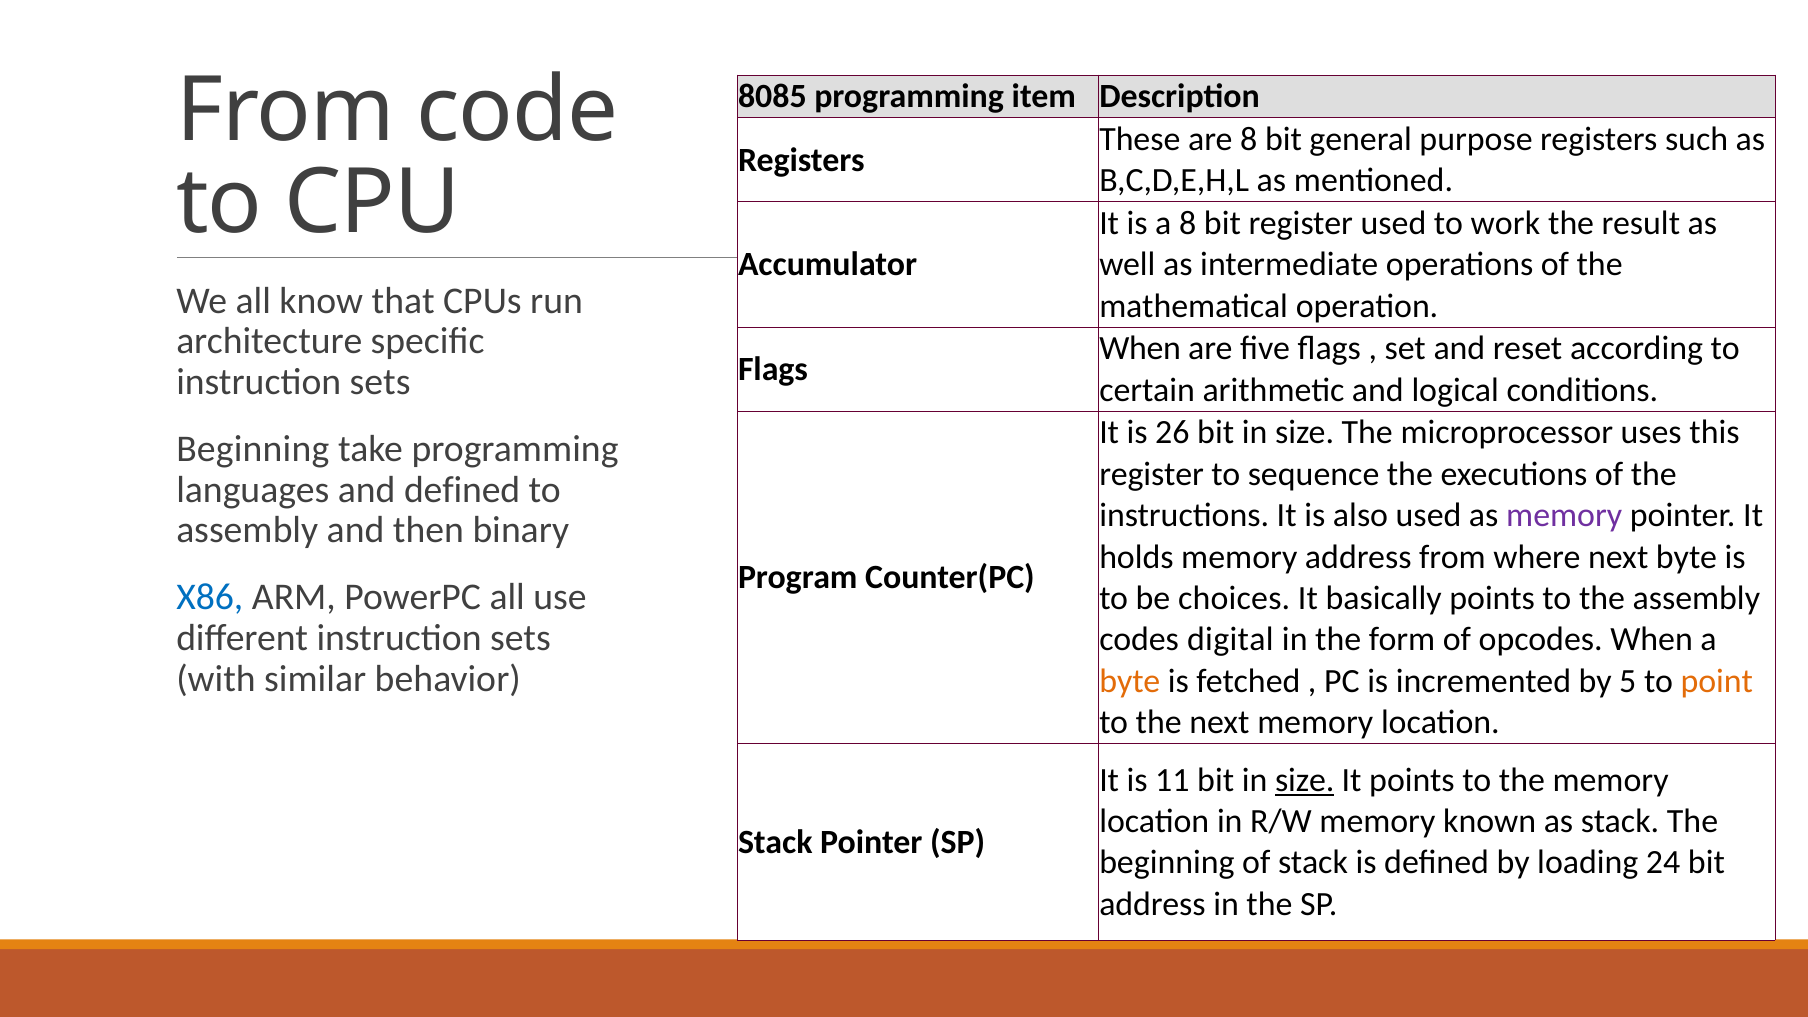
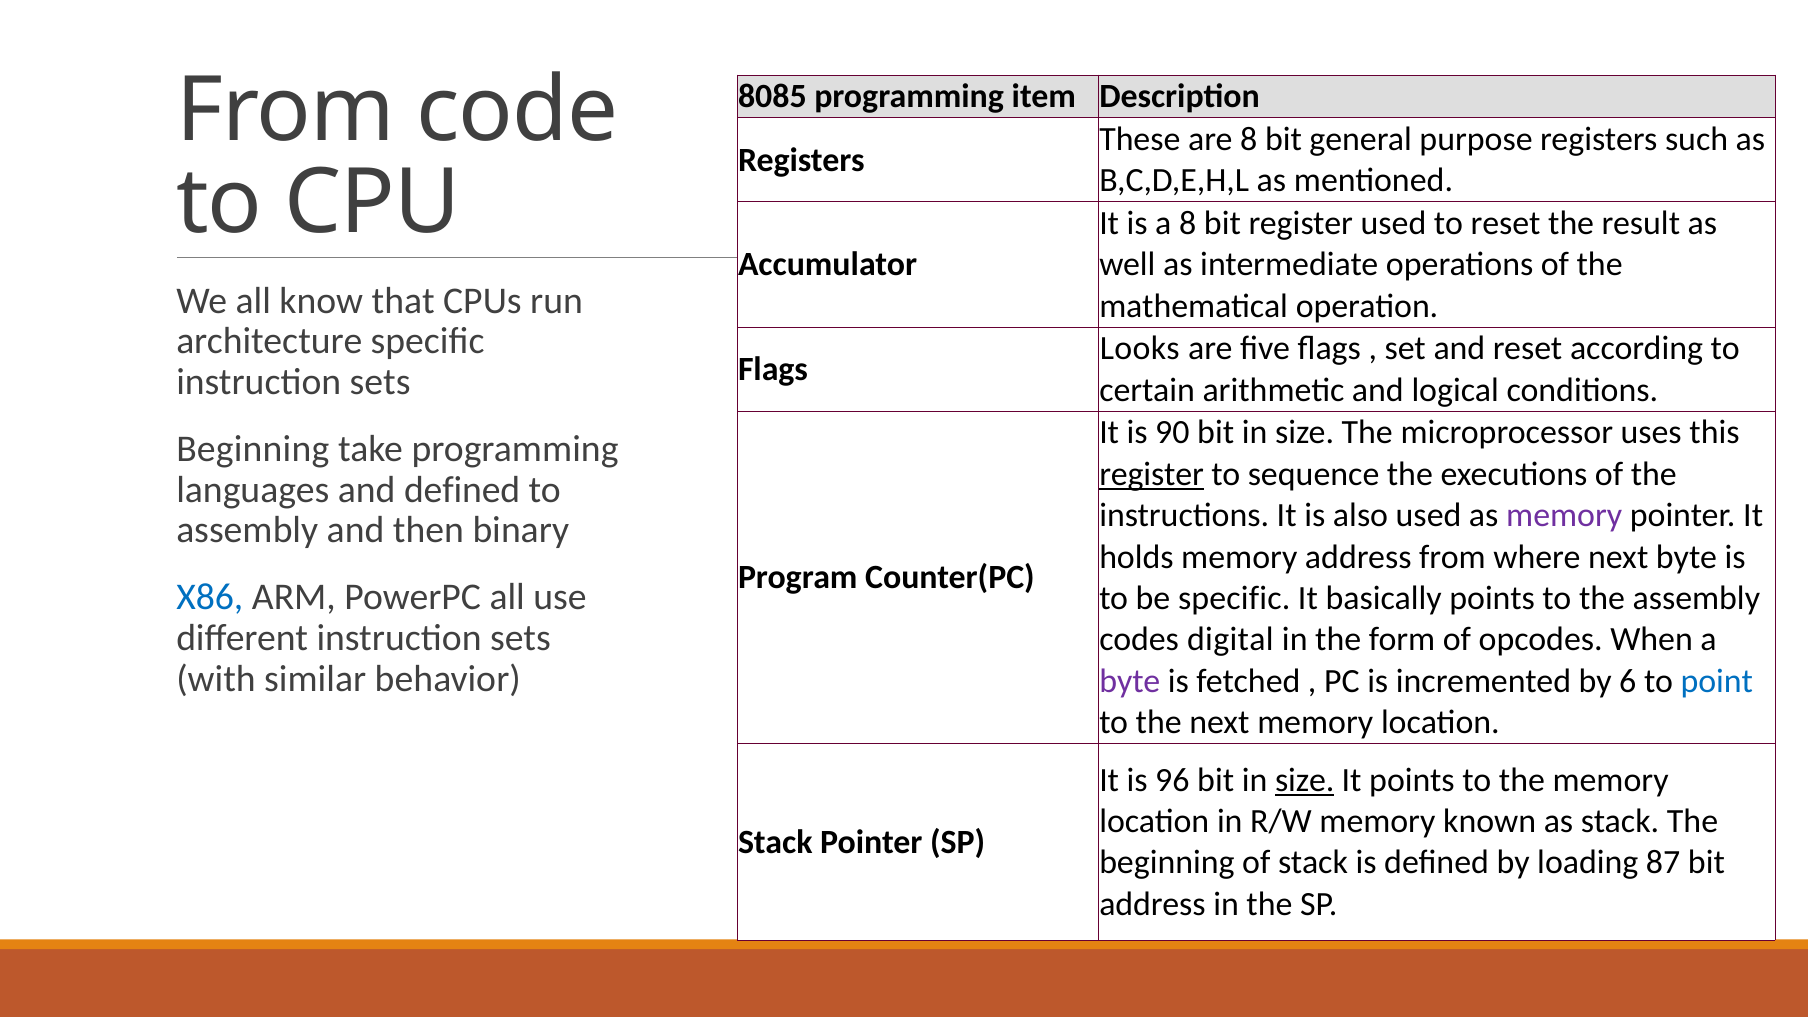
to work: work -> reset
When at (1140, 349): When -> Looks
26: 26 -> 90
register at (1152, 474) underline: none -> present
be choices: choices -> specific
byte at (1130, 681) colour: orange -> purple
5: 5 -> 6
point colour: orange -> blue
11: 11 -> 96
24: 24 -> 87
